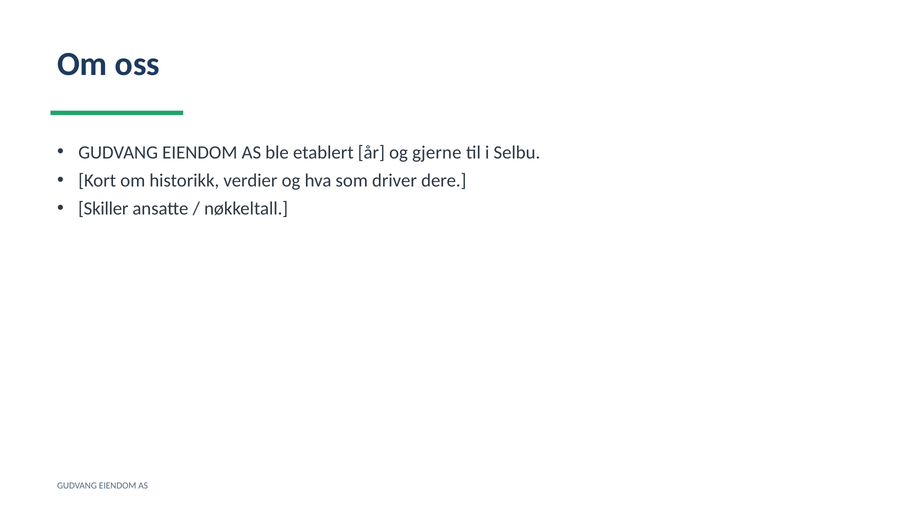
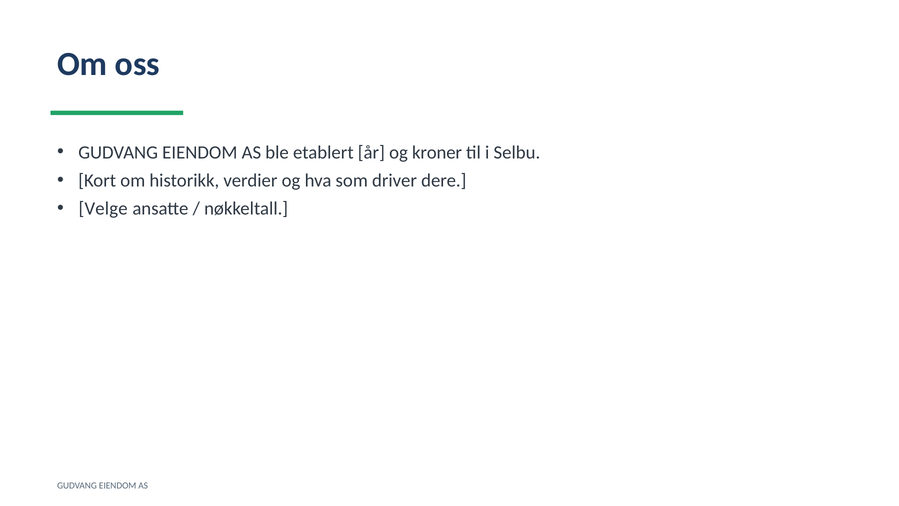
gjerne: gjerne -> kroner
Skiller: Skiller -> Velge
